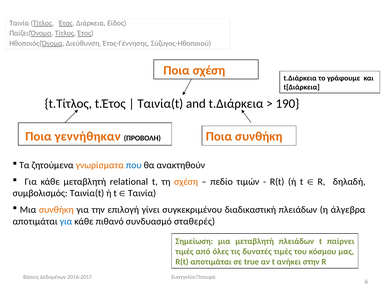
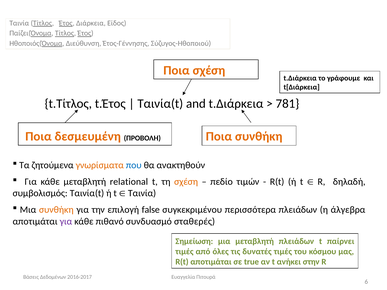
190: 190 -> 781
γεννήθηκαν: γεννήθηκαν -> δεσμευμένη
γίνει: γίνει -> false
διαδικαστική: διαδικαστική -> περισσότερα
για at (66, 222) colour: blue -> purple
